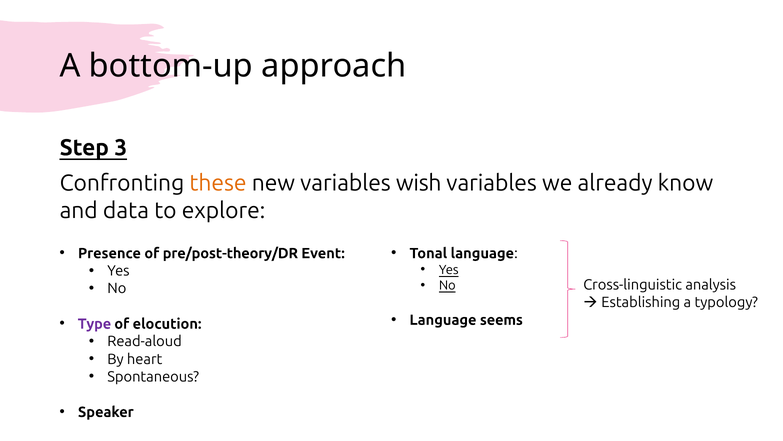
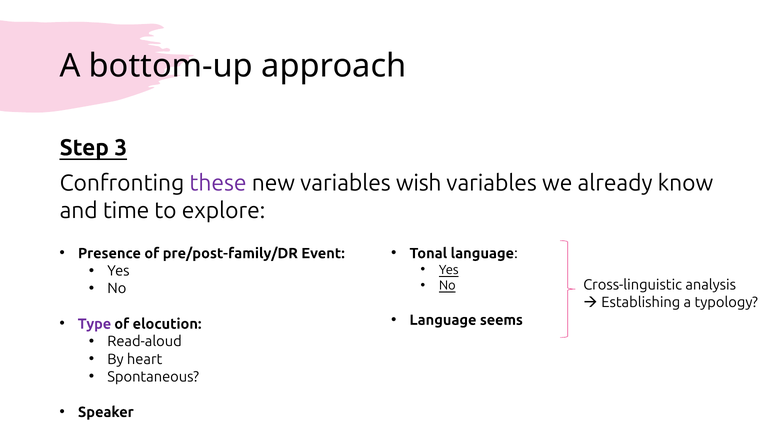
these colour: orange -> purple
data: data -> time
pre/post-theory/DR: pre/post-theory/DR -> pre/post-family/DR
